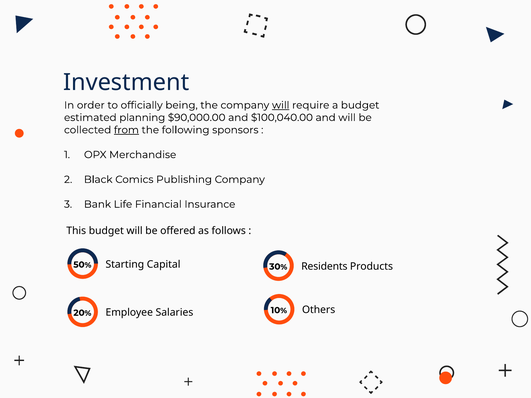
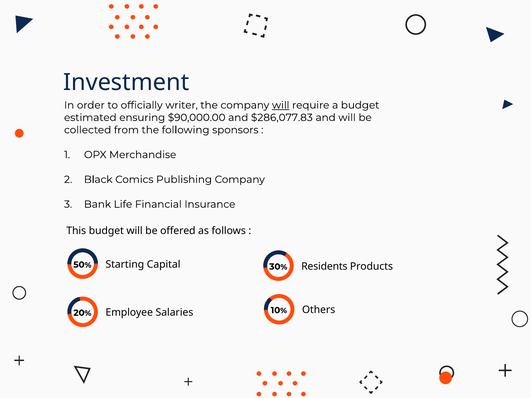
being: being -> writer
planning: planning -> ensuring
$100,040.00: $100,040.00 -> $286,077.83
from underline: present -> none
